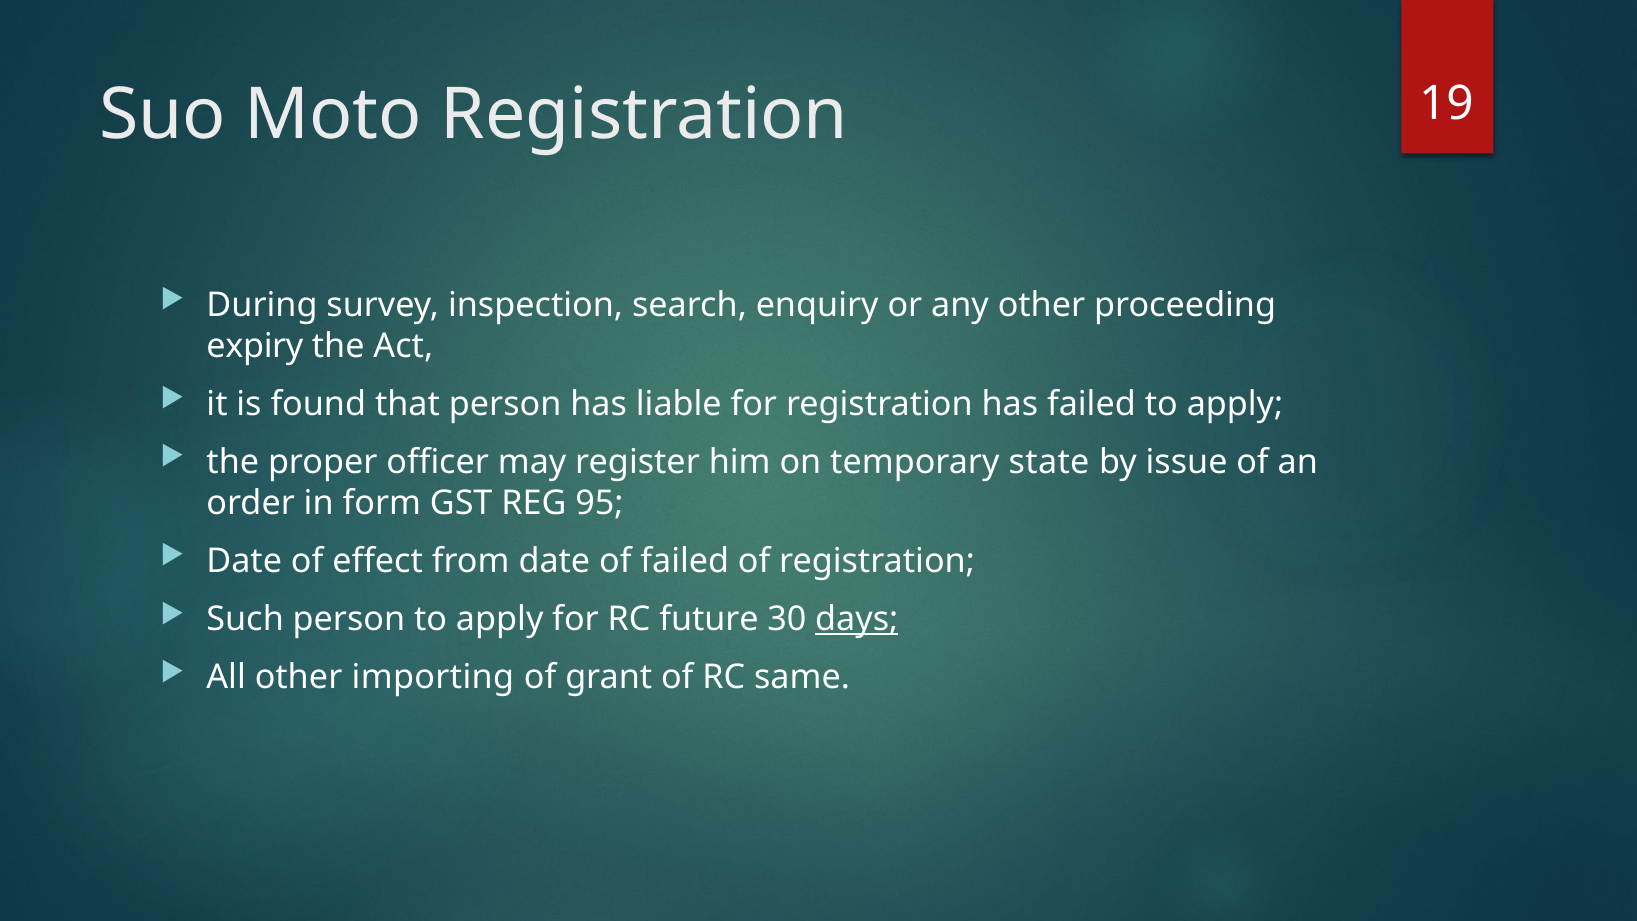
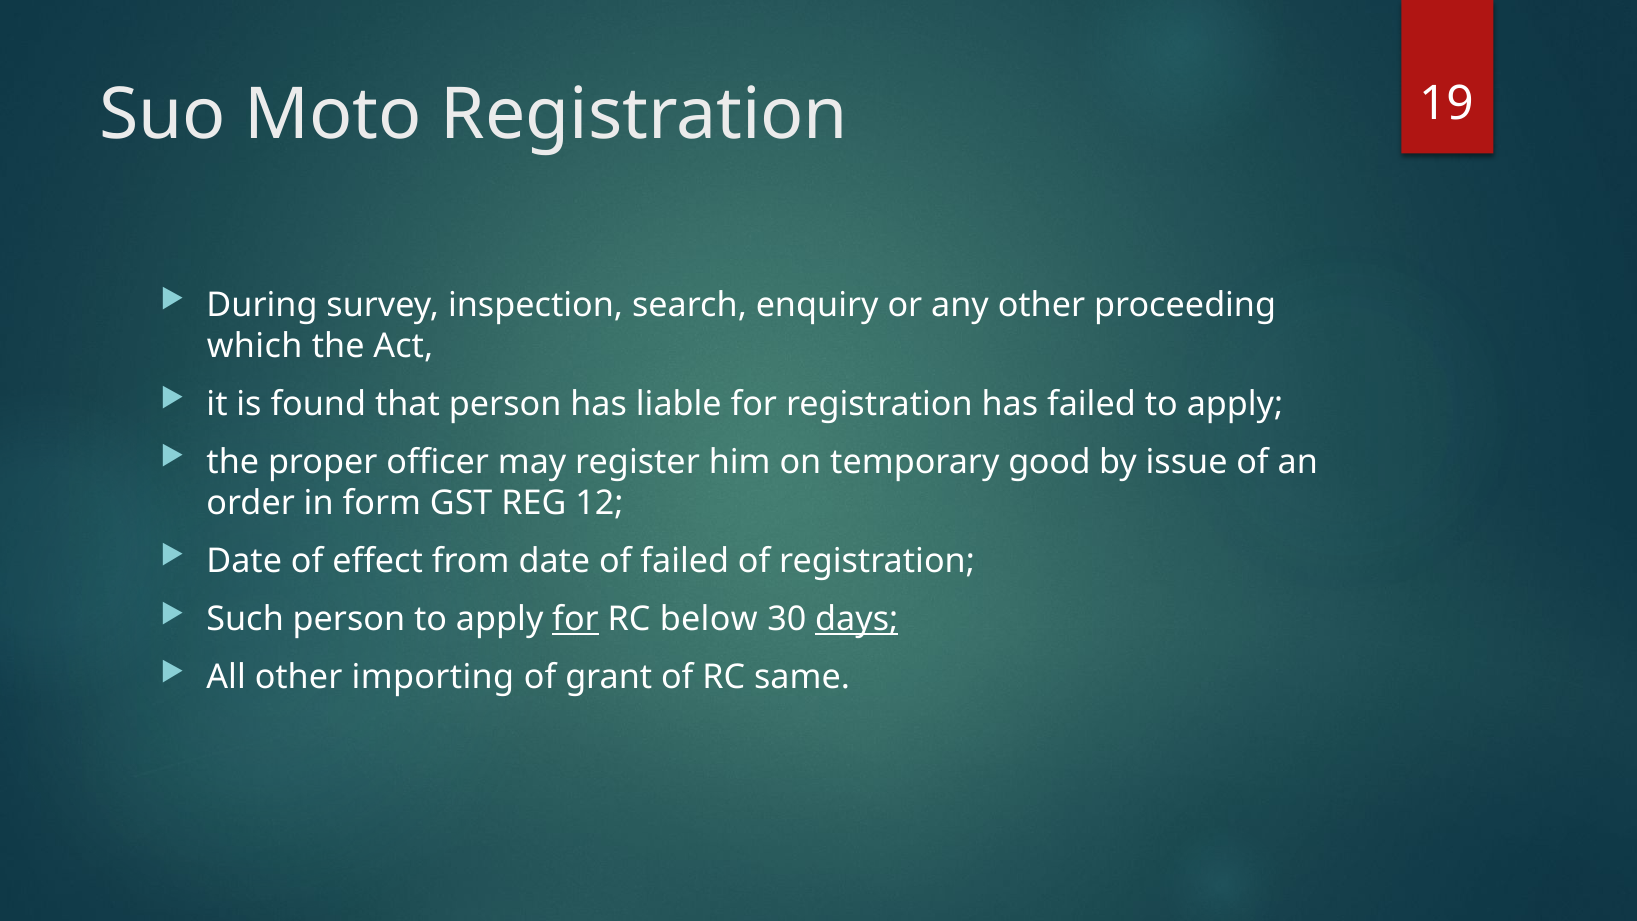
expiry: expiry -> which
state: state -> good
95: 95 -> 12
for at (576, 619) underline: none -> present
future: future -> below
